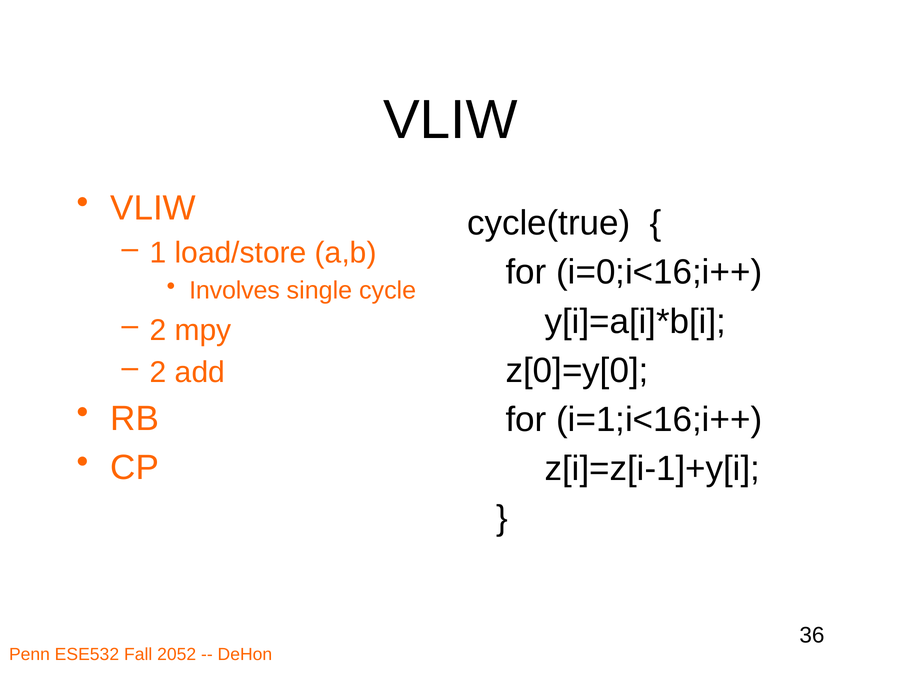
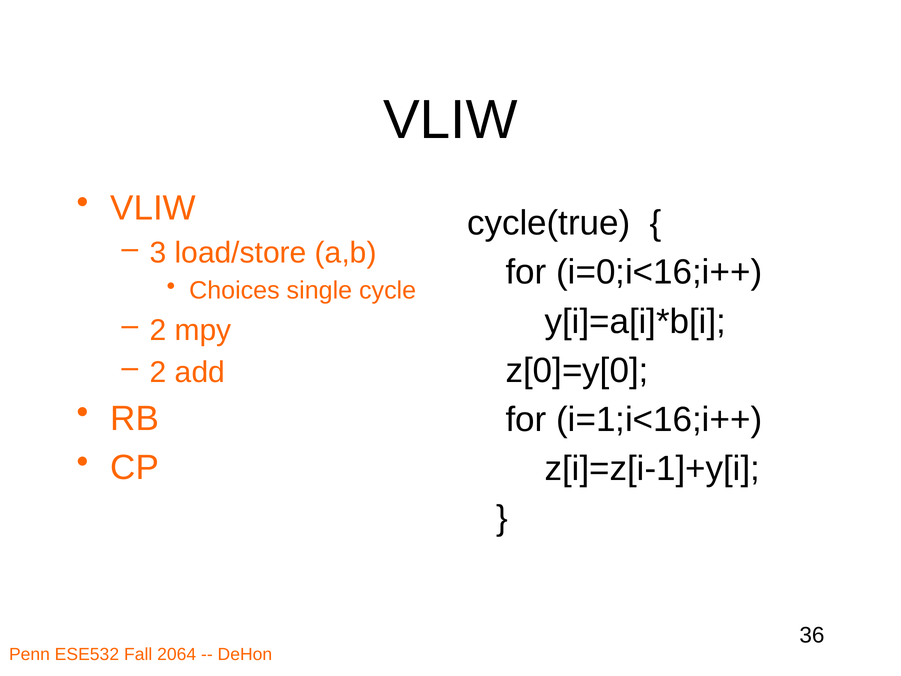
1: 1 -> 3
Involves: Involves -> Choices
2052: 2052 -> 2064
